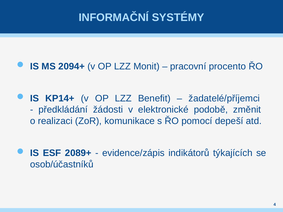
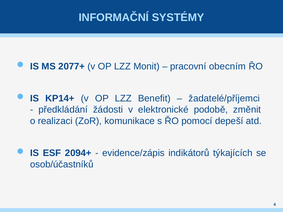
2094+: 2094+ -> 2077+
procento: procento -> obecním
2089+: 2089+ -> 2094+
